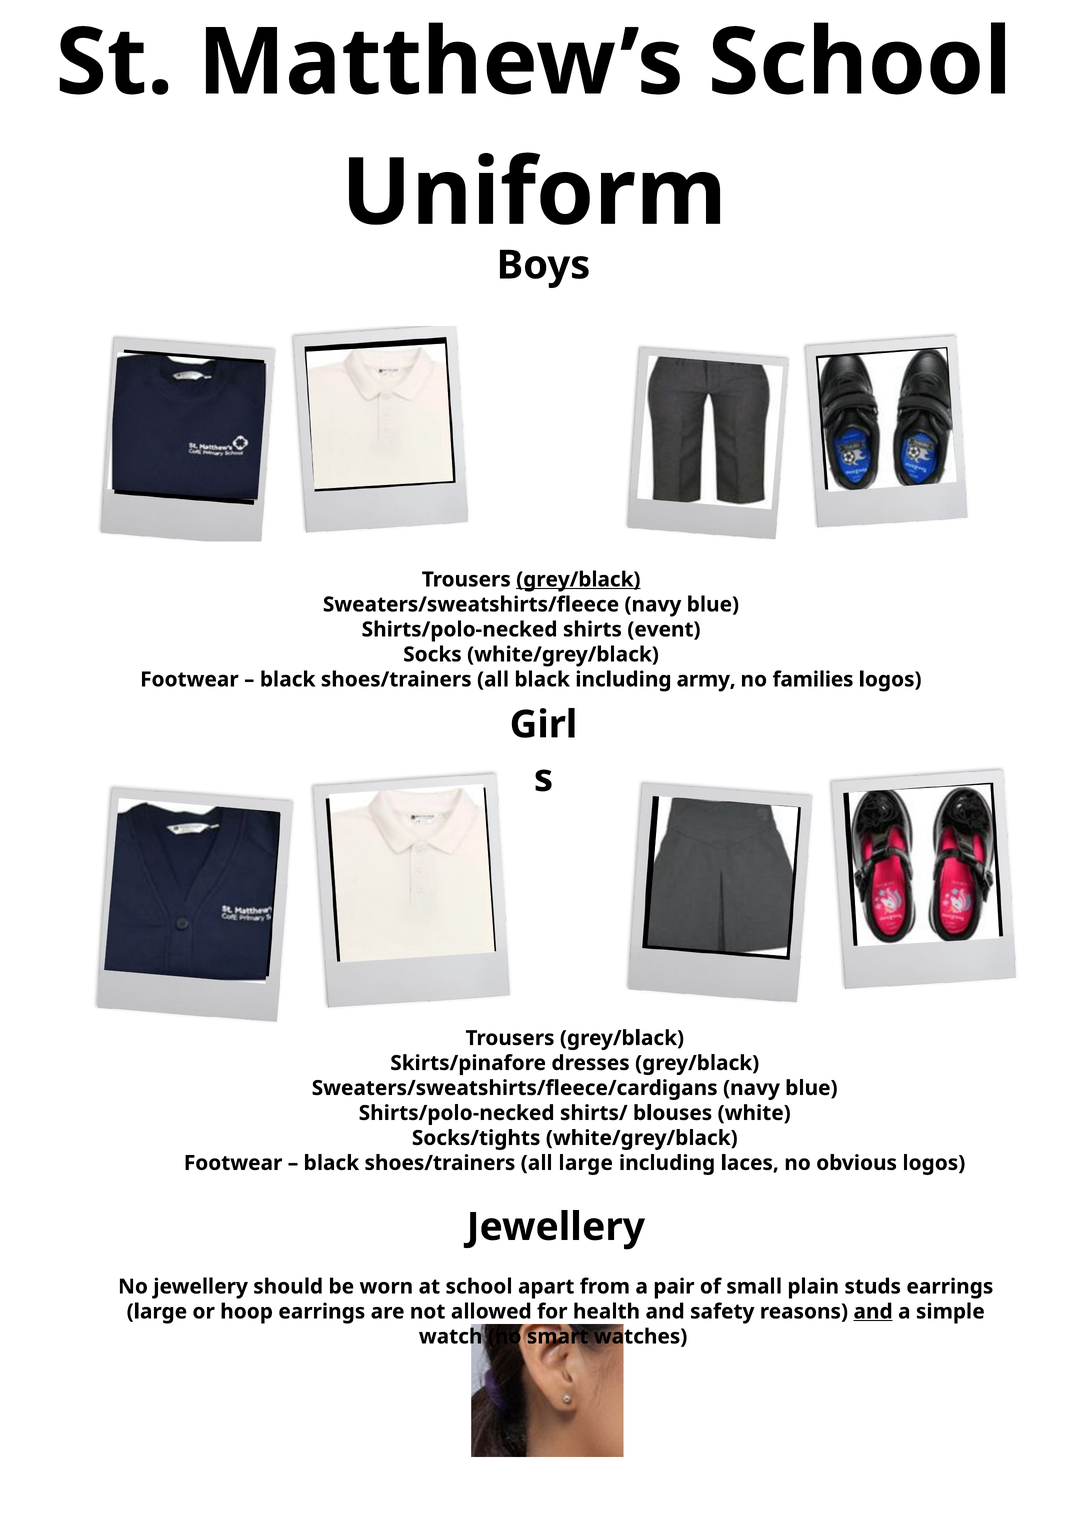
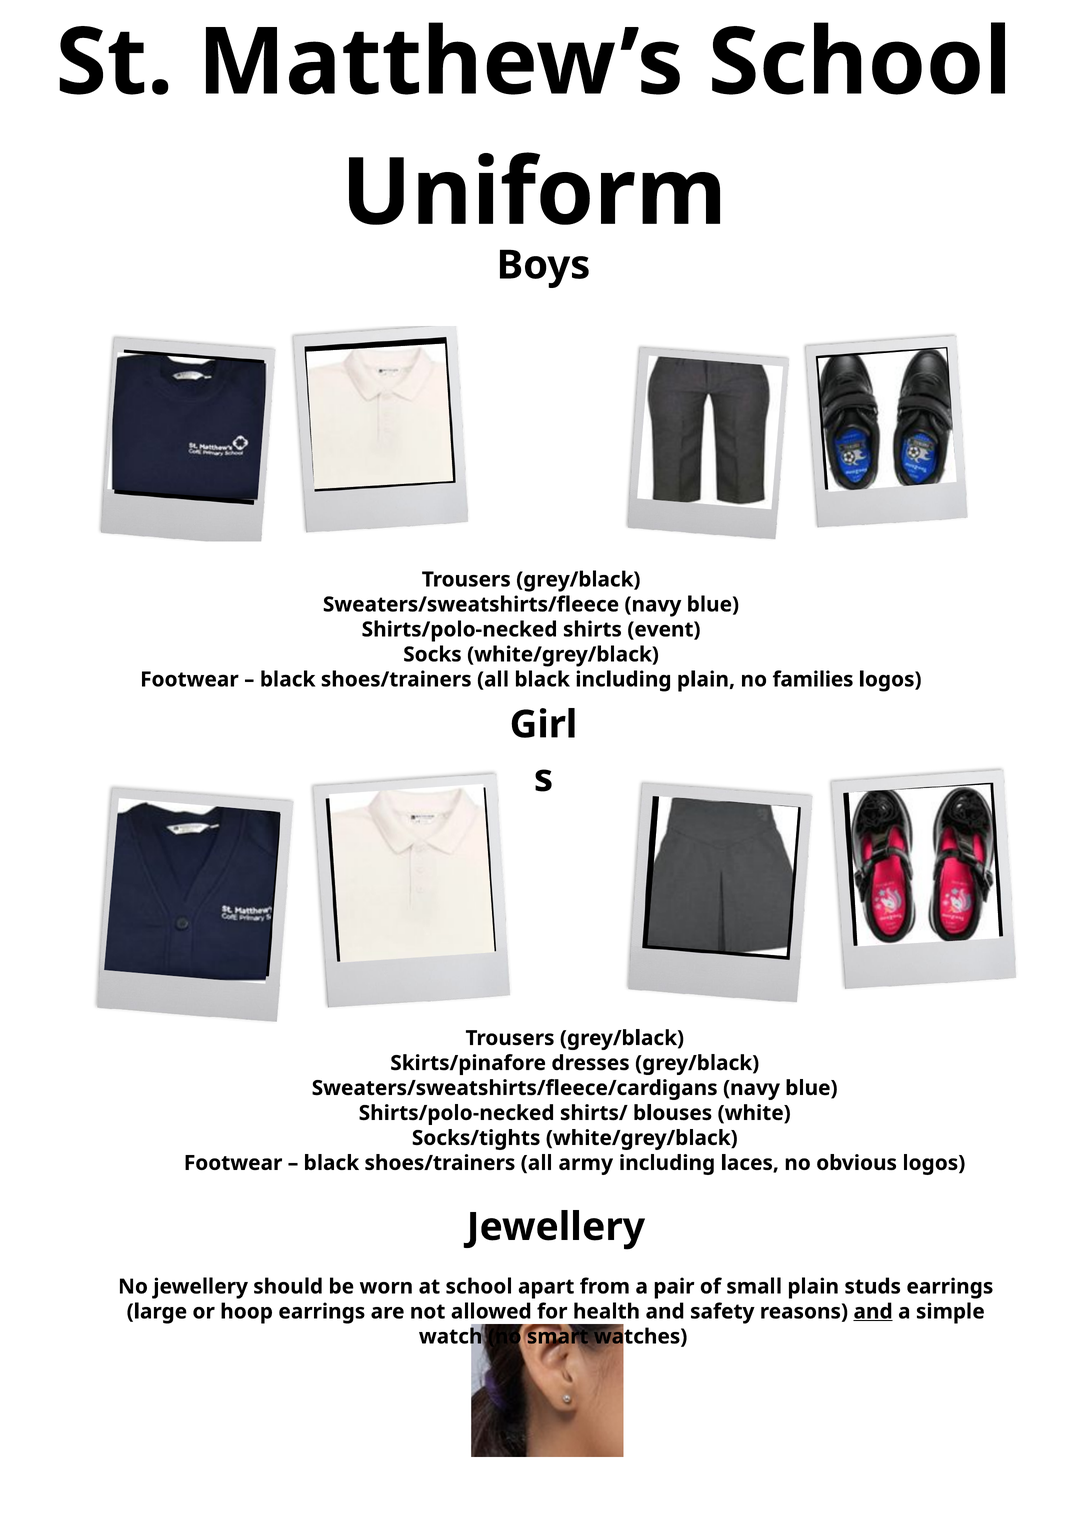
grey/black at (578, 580) underline: present -> none
including army: army -> plain
all large: large -> army
